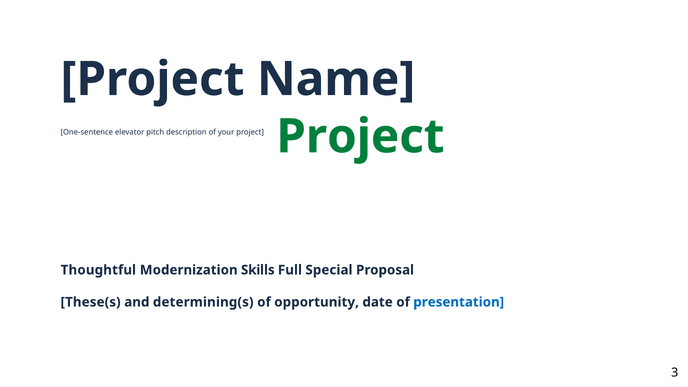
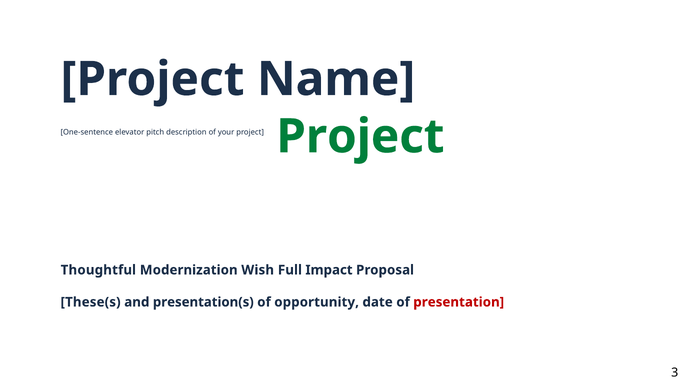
Skills: Skills -> Wish
Special: Special -> Impact
determining(s: determining(s -> presentation(s
presentation colour: blue -> red
